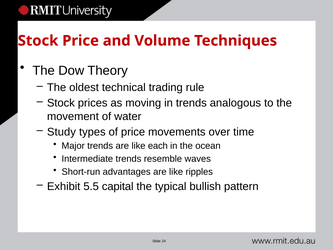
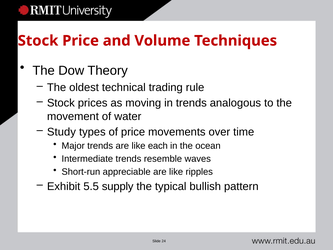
advantages: advantages -> appreciable
capital: capital -> supply
